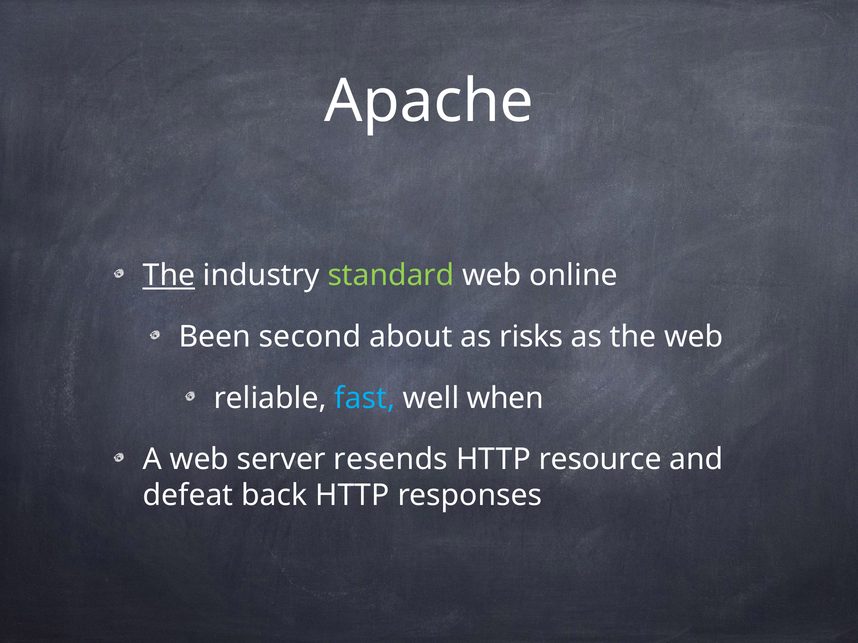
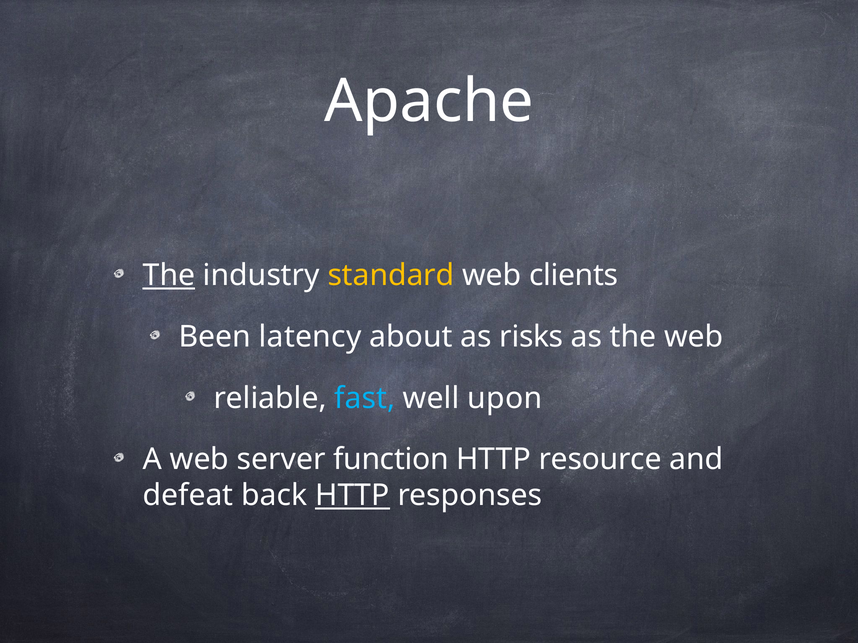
standard colour: light green -> yellow
online: online -> clients
second: second -> latency
when: when -> upon
resends: resends -> function
HTTP at (352, 496) underline: none -> present
